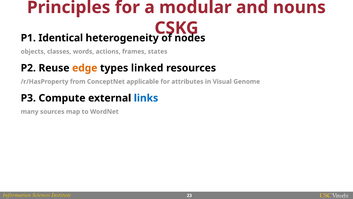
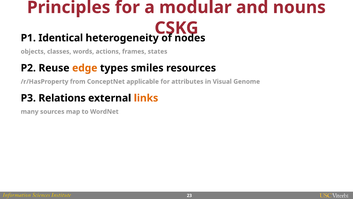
linked: linked -> smiles
Compute: Compute -> Relations
links colour: blue -> orange
